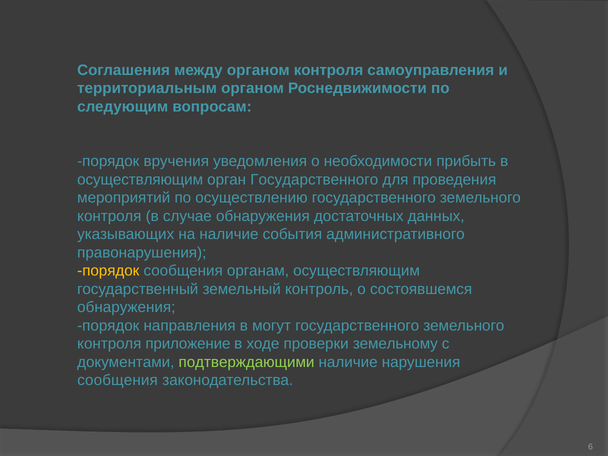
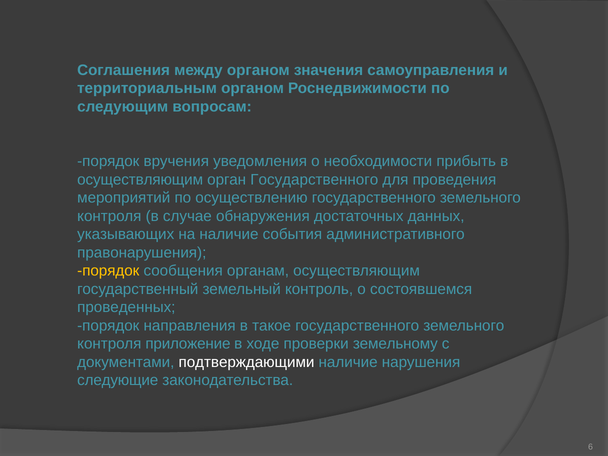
органом контроля: контроля -> значения
обнаружения at (126, 307): обнаружения -> проведенных
могут: могут -> такое
подтверждающими colour: light green -> white
сообщения at (118, 380): сообщения -> следующие
